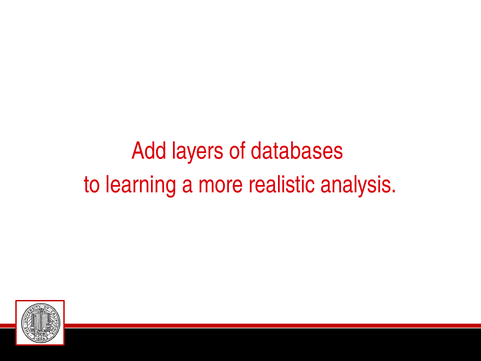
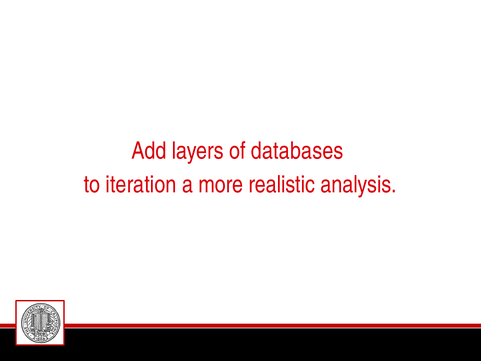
learning: learning -> iteration
